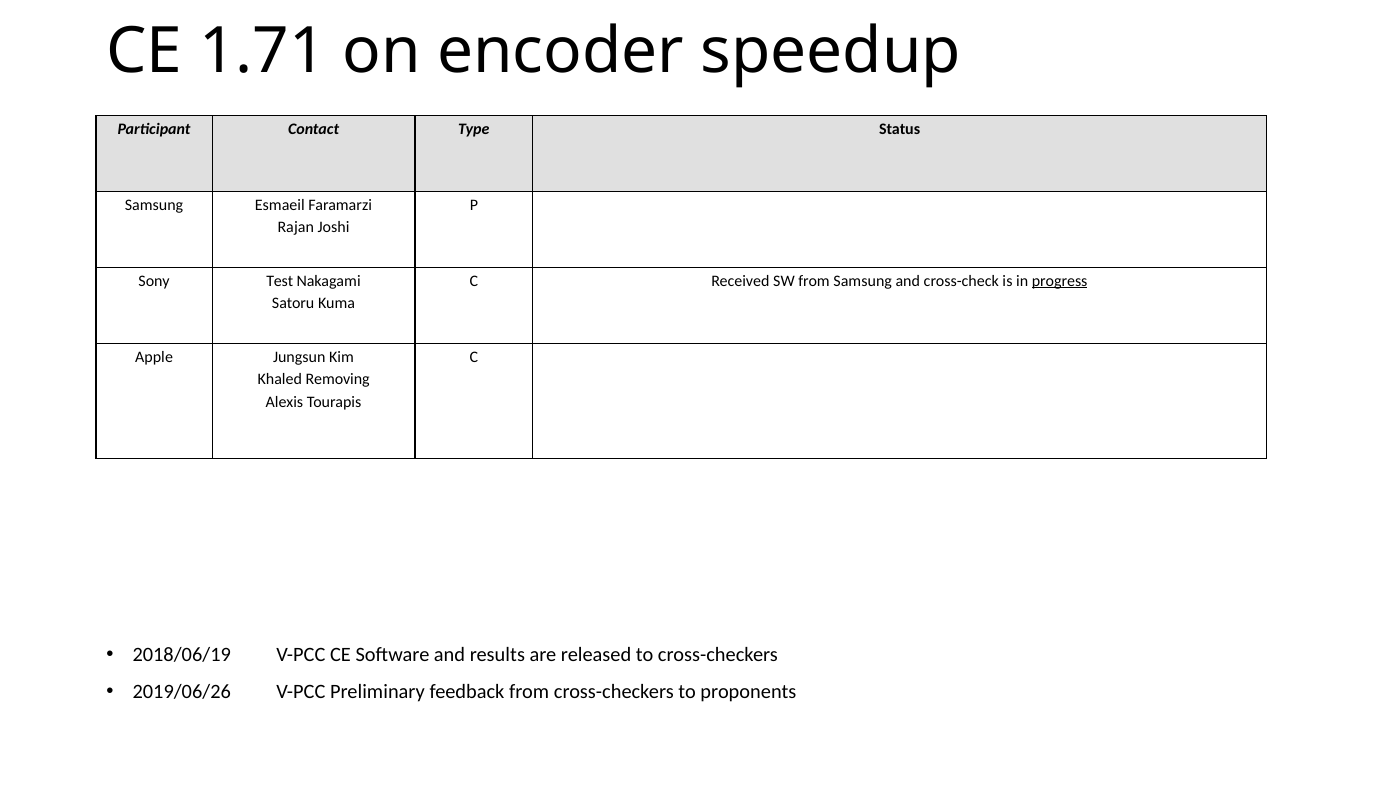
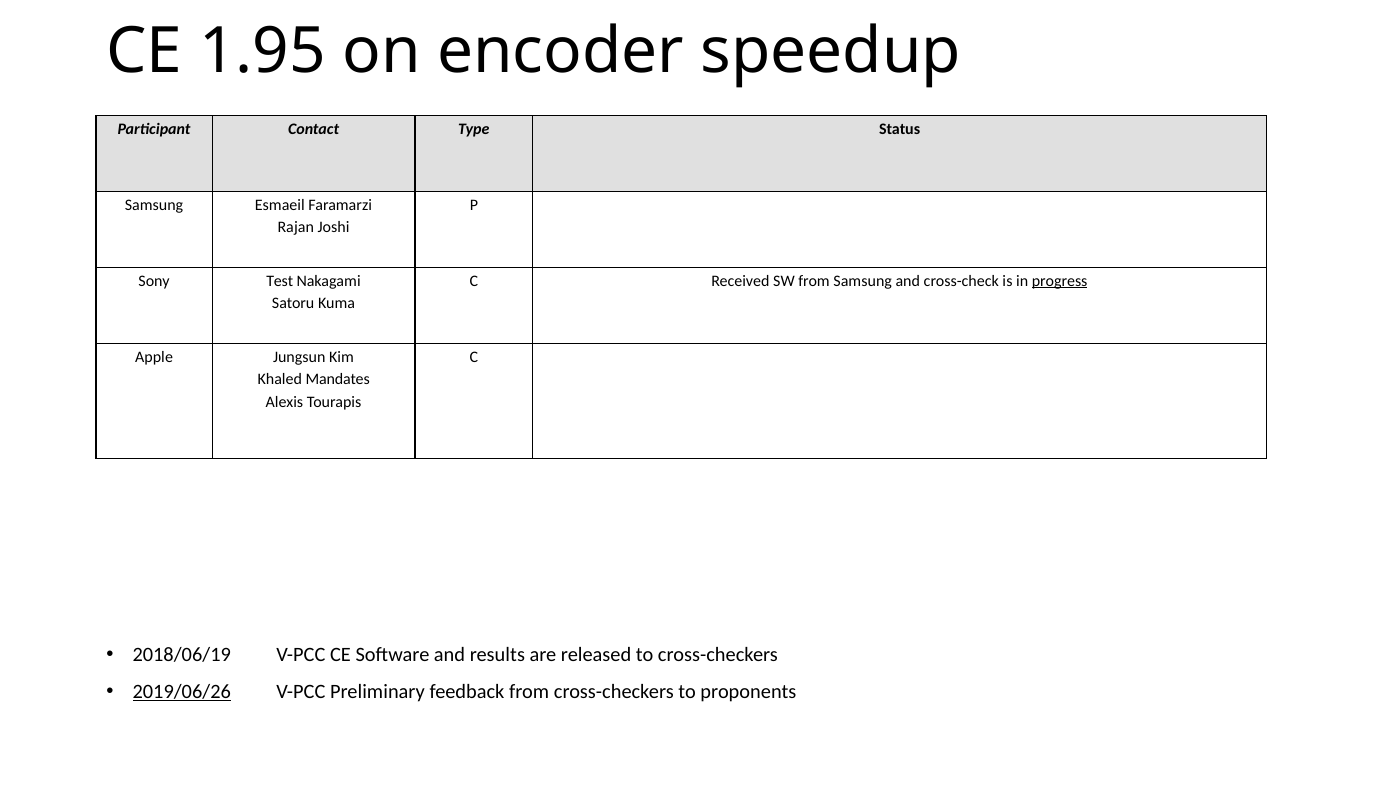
1.71: 1.71 -> 1.95
Removing: Removing -> Mandates
2019/06/26 underline: none -> present
